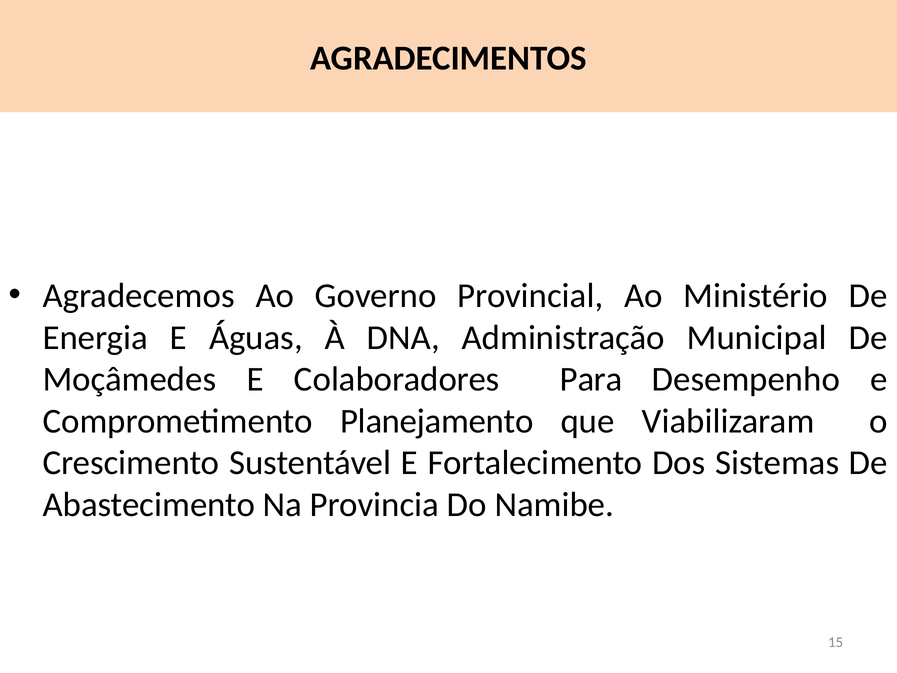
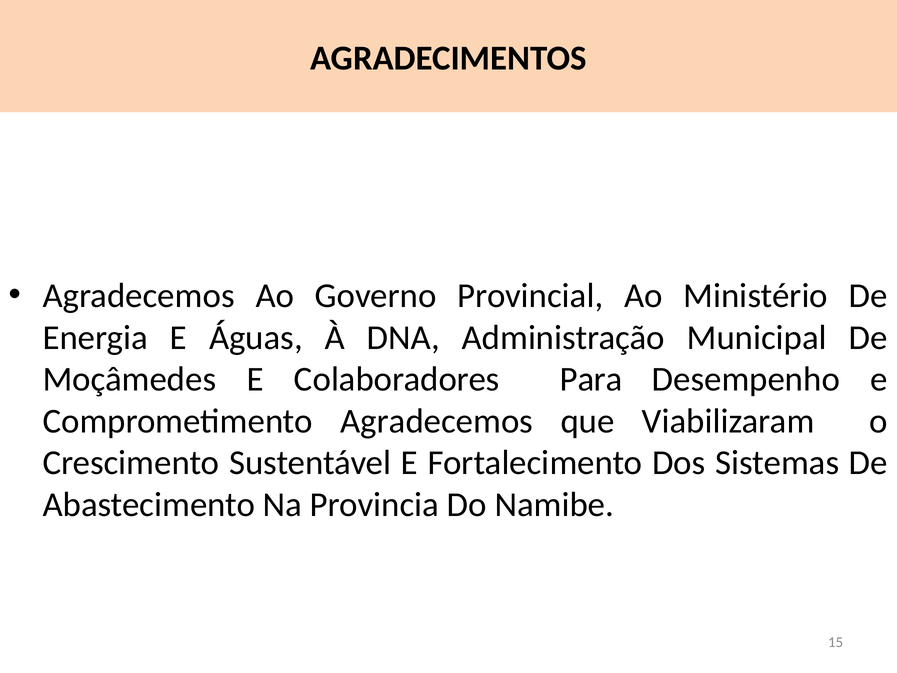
Comprometimento Planejamento: Planejamento -> Agradecemos
